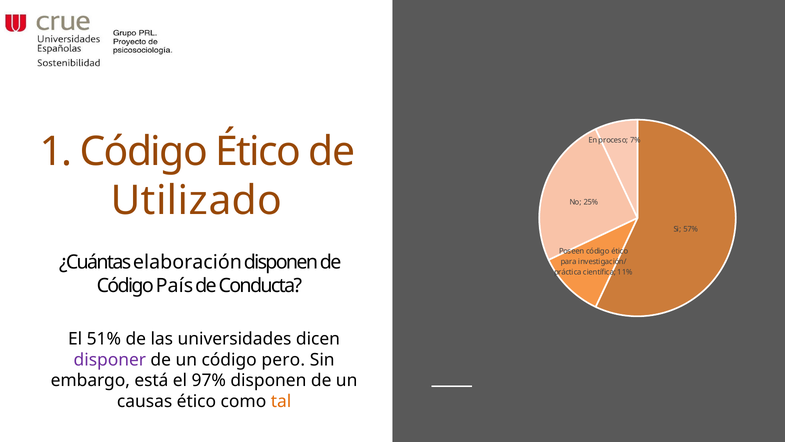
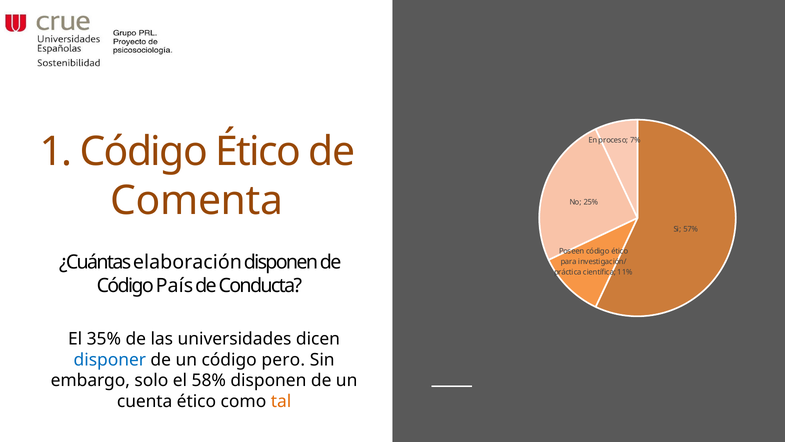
Utilizado: Utilizado -> Comenta
51%: 51% -> 35%
disponer colour: purple -> blue
está: está -> solo
97%: 97% -> 58%
causas: causas -> cuenta
